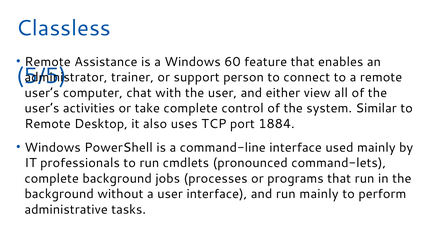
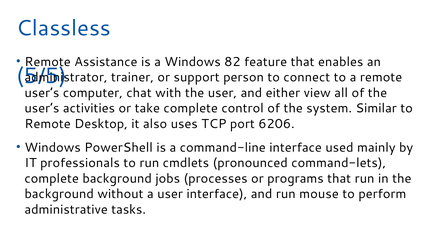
60: 60 -> 82
1884: 1884 -> 6206
run mainly: mainly -> mouse
